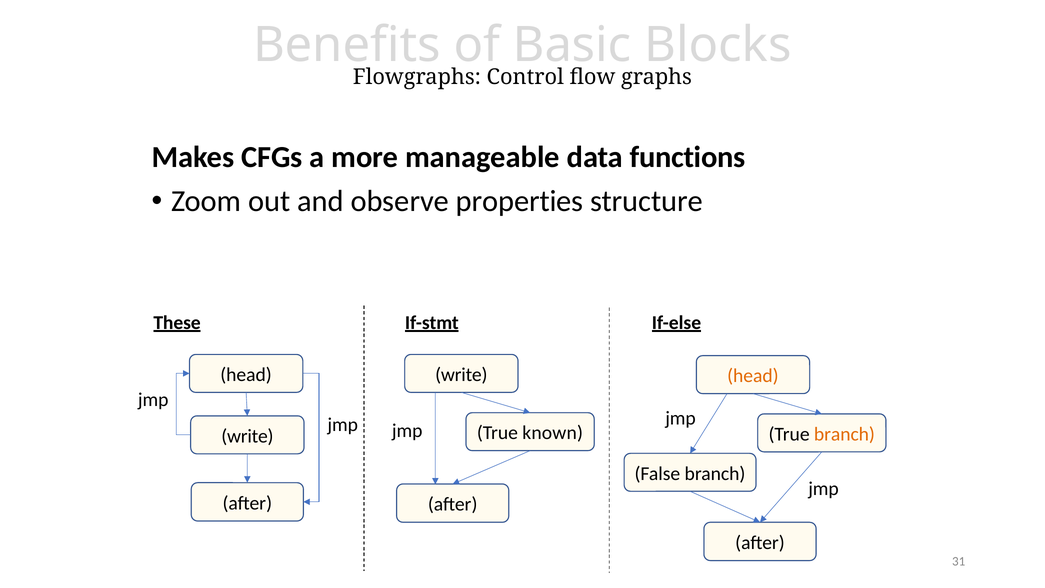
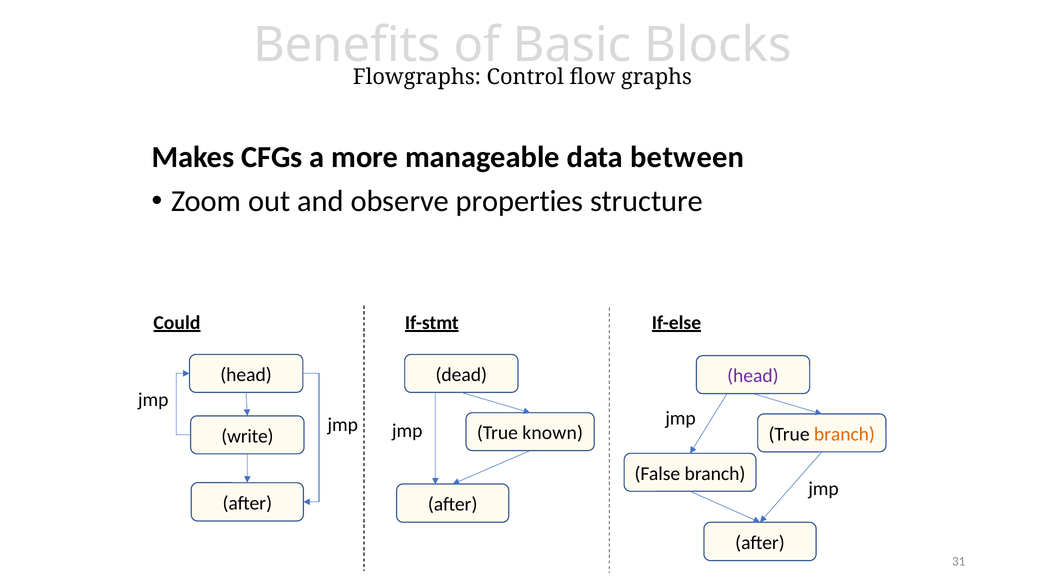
functions: functions -> between
These: These -> Could
write at (461, 375): write -> dead
head at (753, 376) colour: orange -> purple
